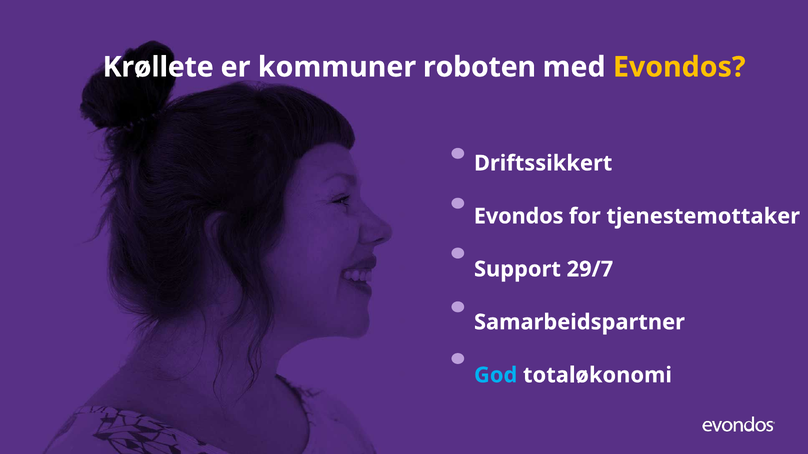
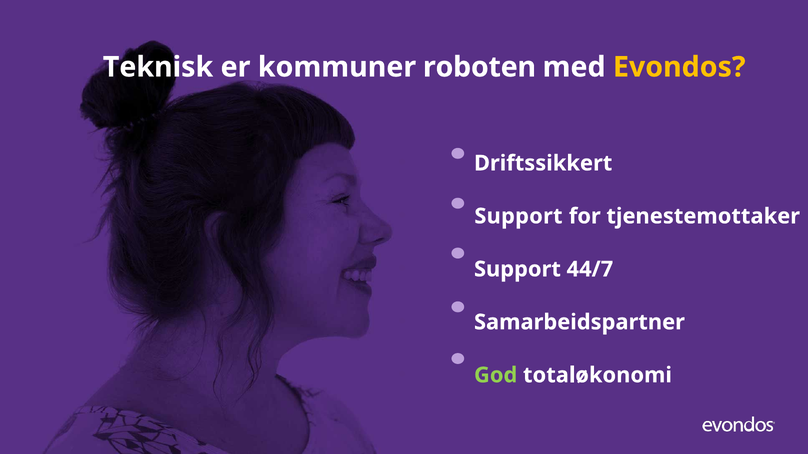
Krøllete: Krøllete -> Teknisk
Evondos at (519, 216): Evondos -> Support
29/7: 29/7 -> 44/7
God colour: light blue -> light green
